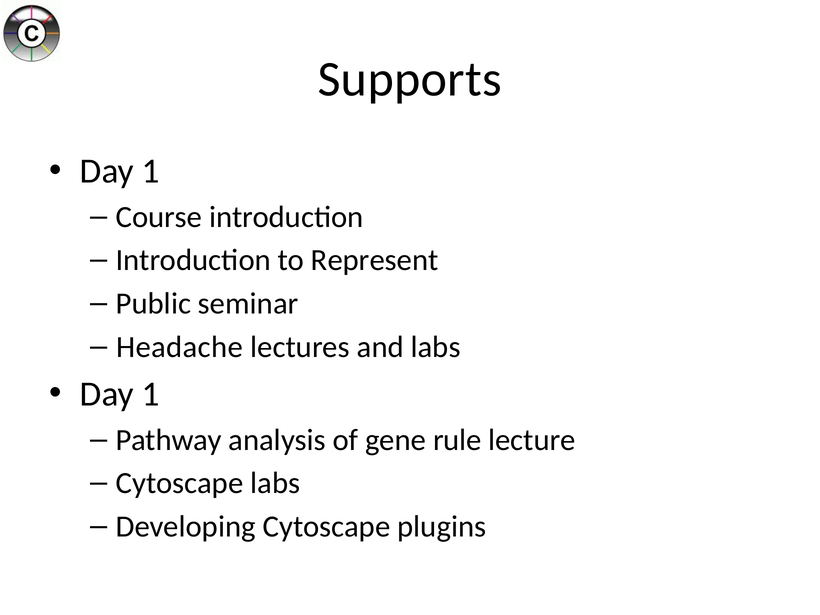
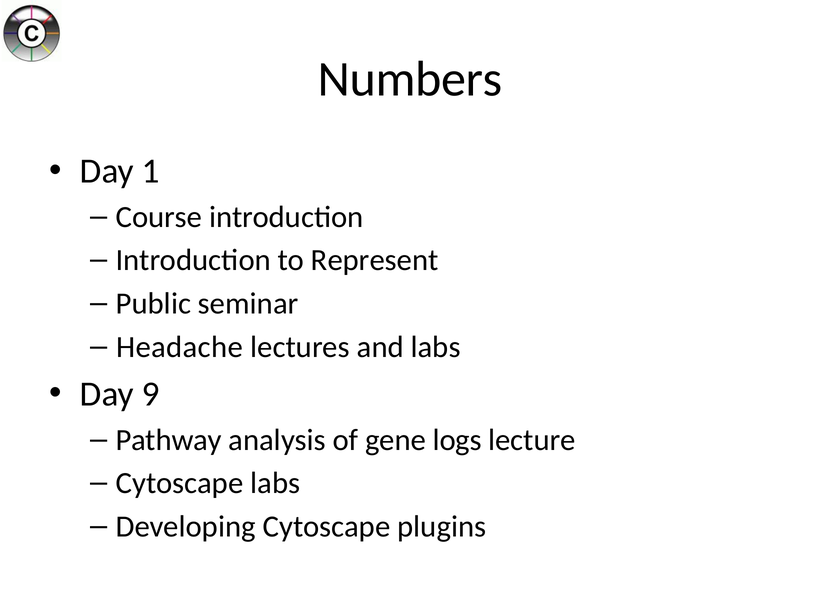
Supports: Supports -> Numbers
1 at (151, 394): 1 -> 9
rule: rule -> logs
